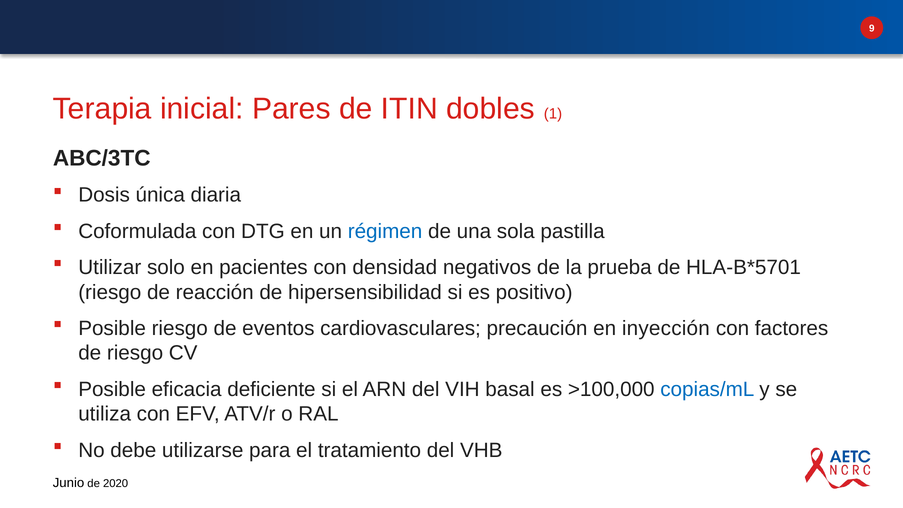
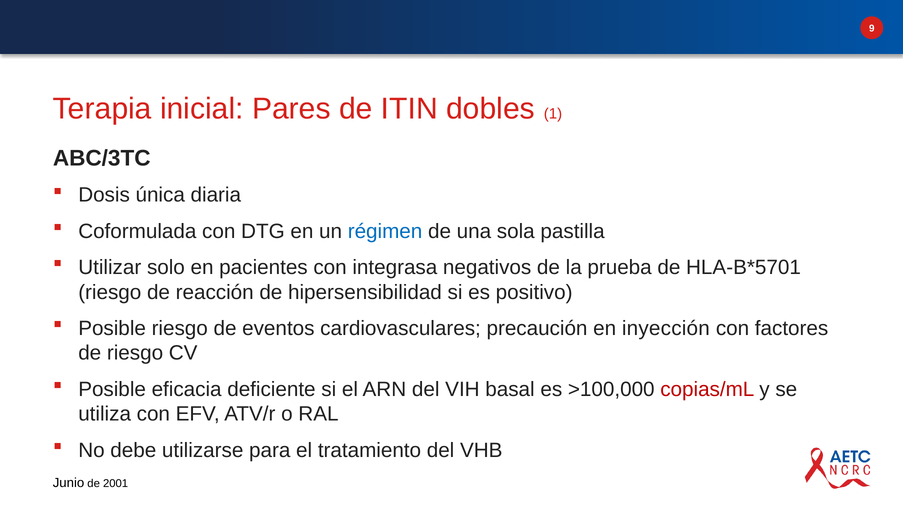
densidad: densidad -> integrasa
copias/mL colour: blue -> red
2020: 2020 -> 2001
